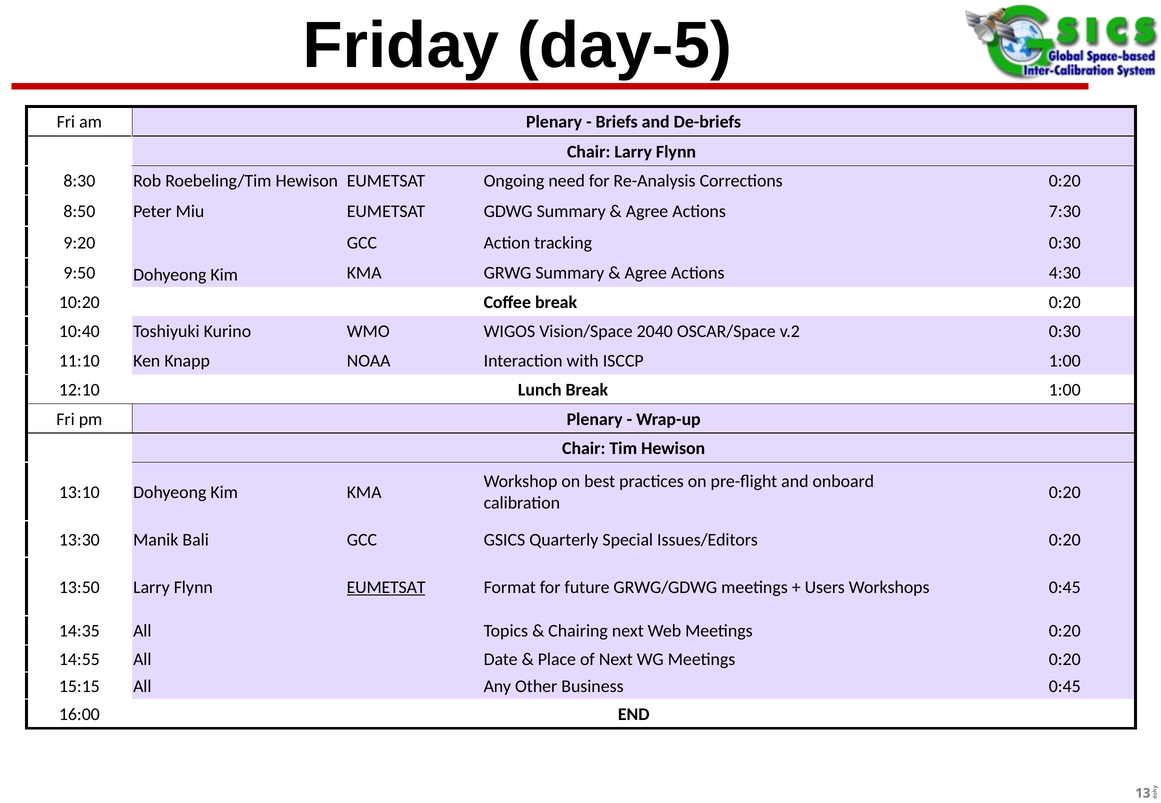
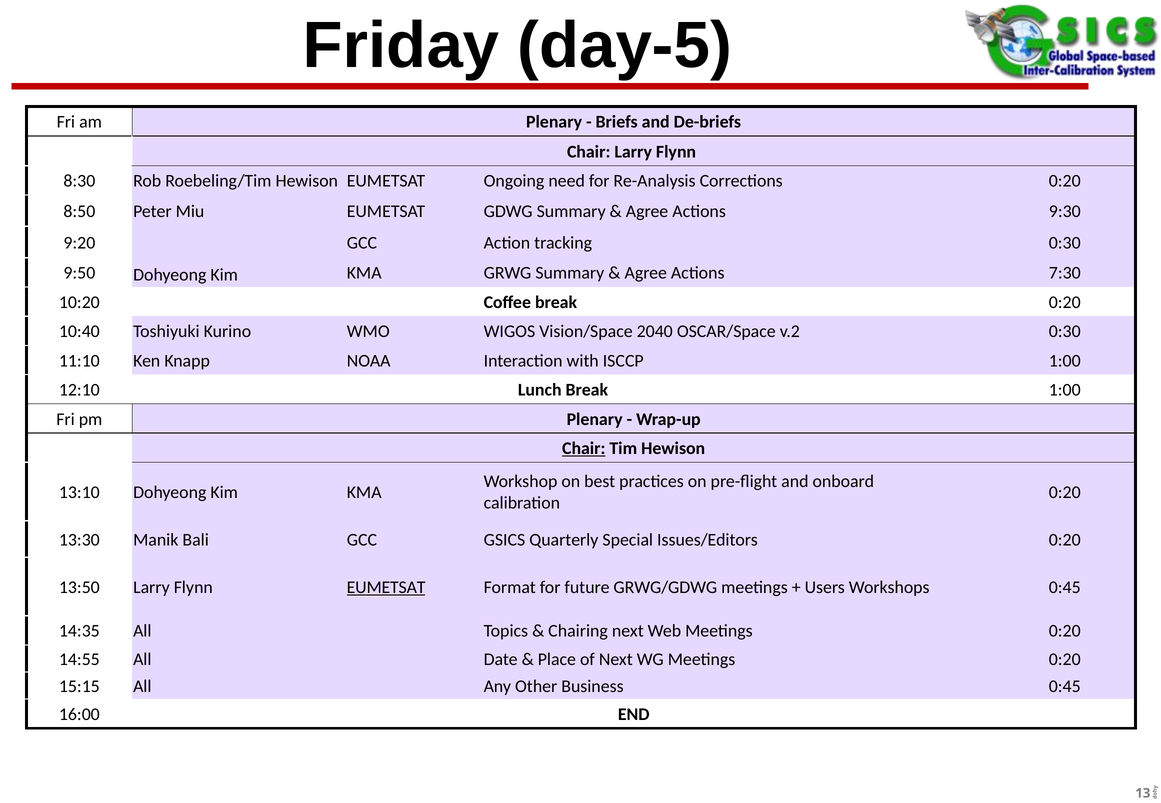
7:30: 7:30 -> 9:30
4:30: 4:30 -> 7:30
Chair at (584, 449) underline: none -> present
